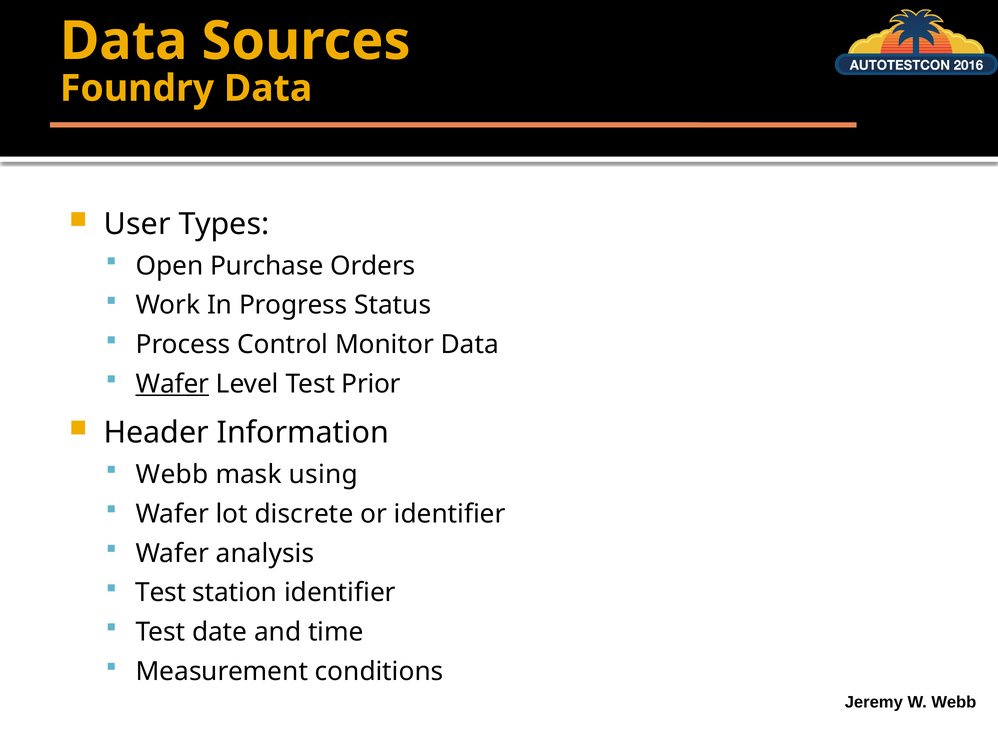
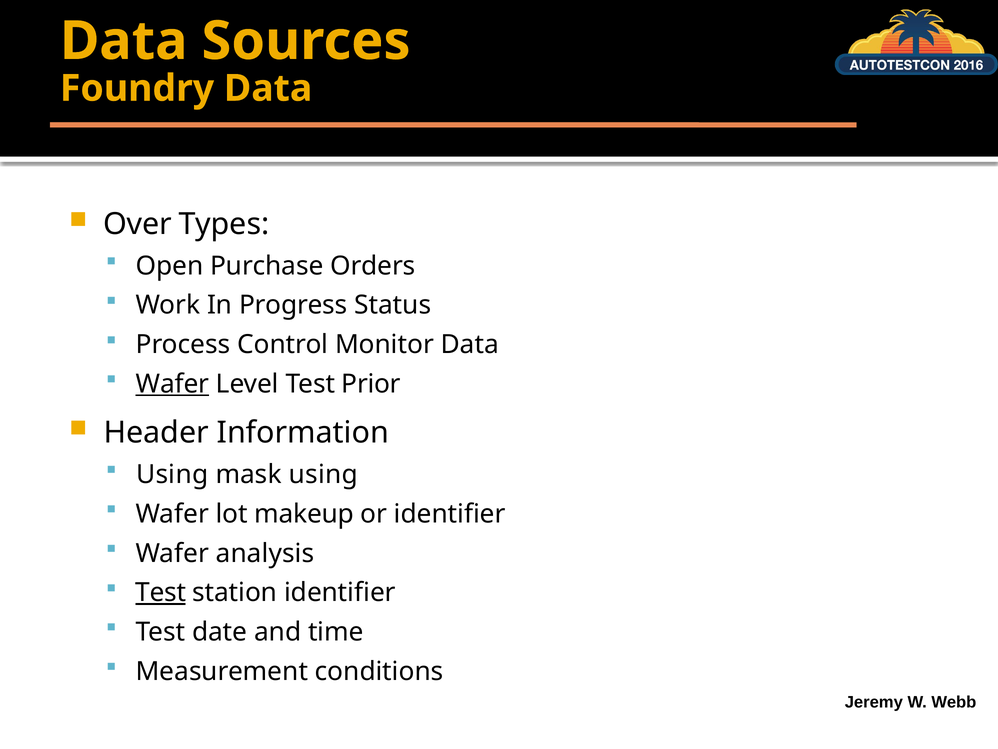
User: User -> Over
Webb at (172, 474): Webb -> Using
discrete: discrete -> makeup
Test at (161, 592) underline: none -> present
